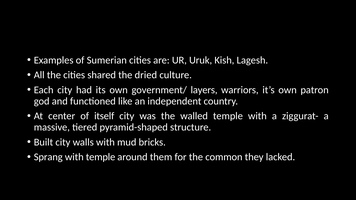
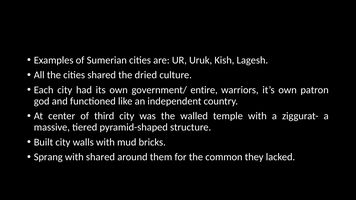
layers: layers -> entire
itself: itself -> third
with temple: temple -> shared
